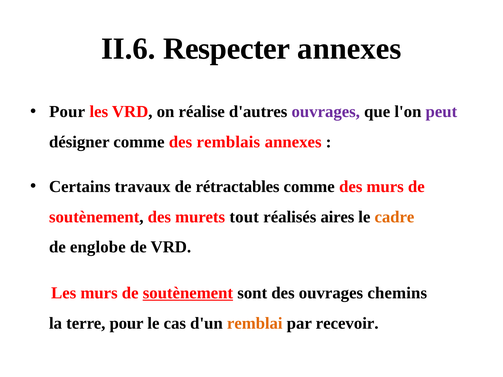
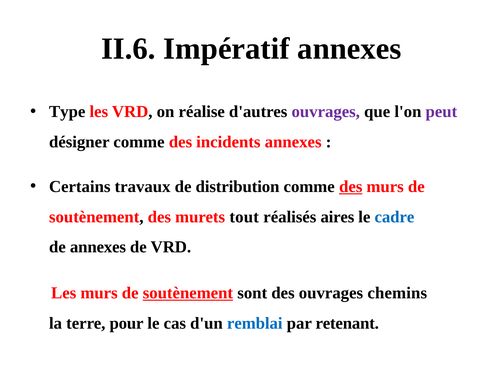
Respecter: Respecter -> Impératif
Pour at (67, 112): Pour -> Type
remblais: remblais -> incidents
rétractables: rétractables -> distribution
des at (351, 187) underline: none -> present
cadre colour: orange -> blue
de englobe: englobe -> annexes
remblai colour: orange -> blue
recevoir: recevoir -> retenant
